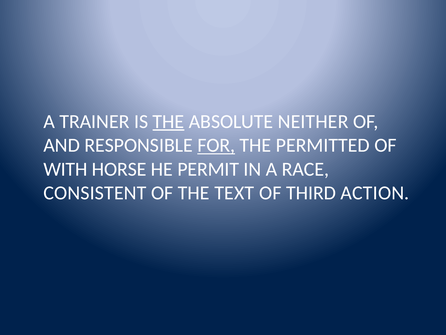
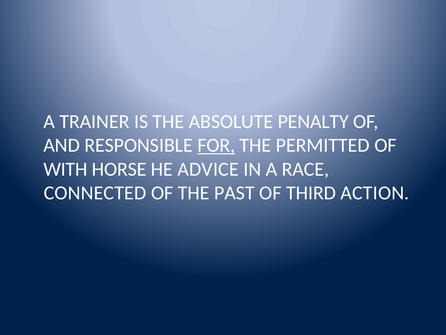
THE at (168, 121) underline: present -> none
NEITHER: NEITHER -> PENALTY
PERMIT: PERMIT -> ADVICE
CONSISTENT: CONSISTENT -> CONNECTED
TEXT: TEXT -> PAST
